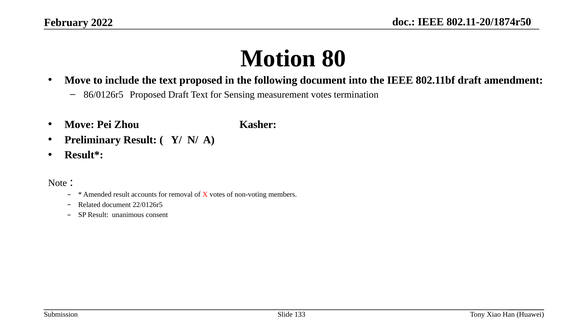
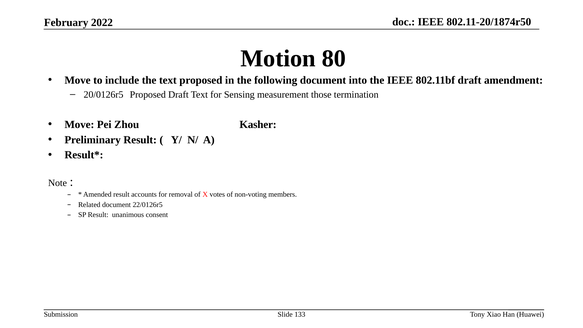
86/0126r5: 86/0126r5 -> 20/0126r5
measurement votes: votes -> those
